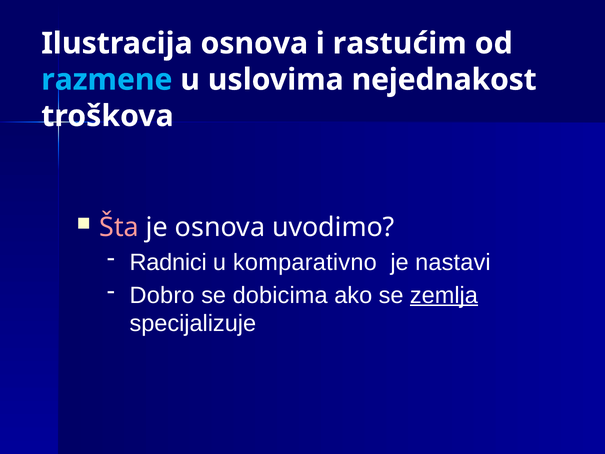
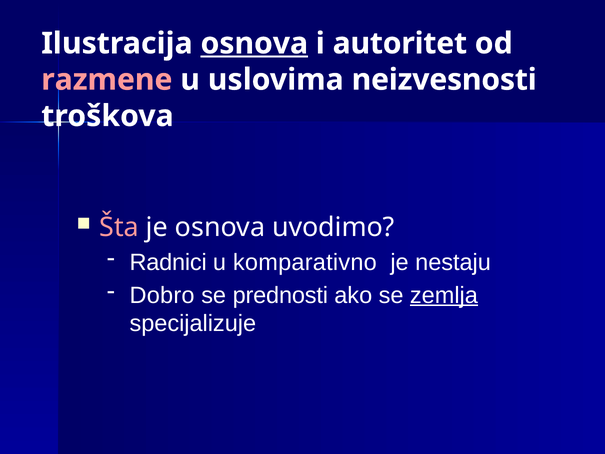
osnova at (254, 43) underline: none -> present
rastućim: rastućim -> autoritet
razmene colour: light blue -> pink
nejednakost: nejednakost -> neizvesnosti
nastavi: nastavi -> nestaju
dobicima: dobicima -> prednosti
